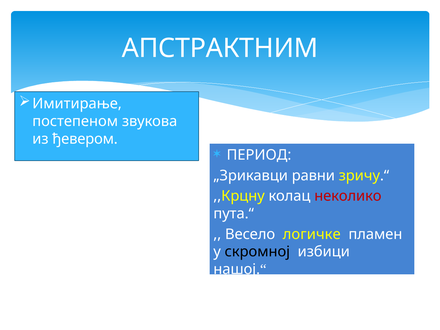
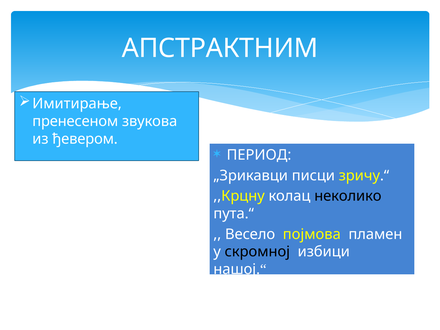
постепеном: постепеном -> пренесеном
равни: равни -> писци
неколико colour: red -> black
логичке: логичке -> појмова
